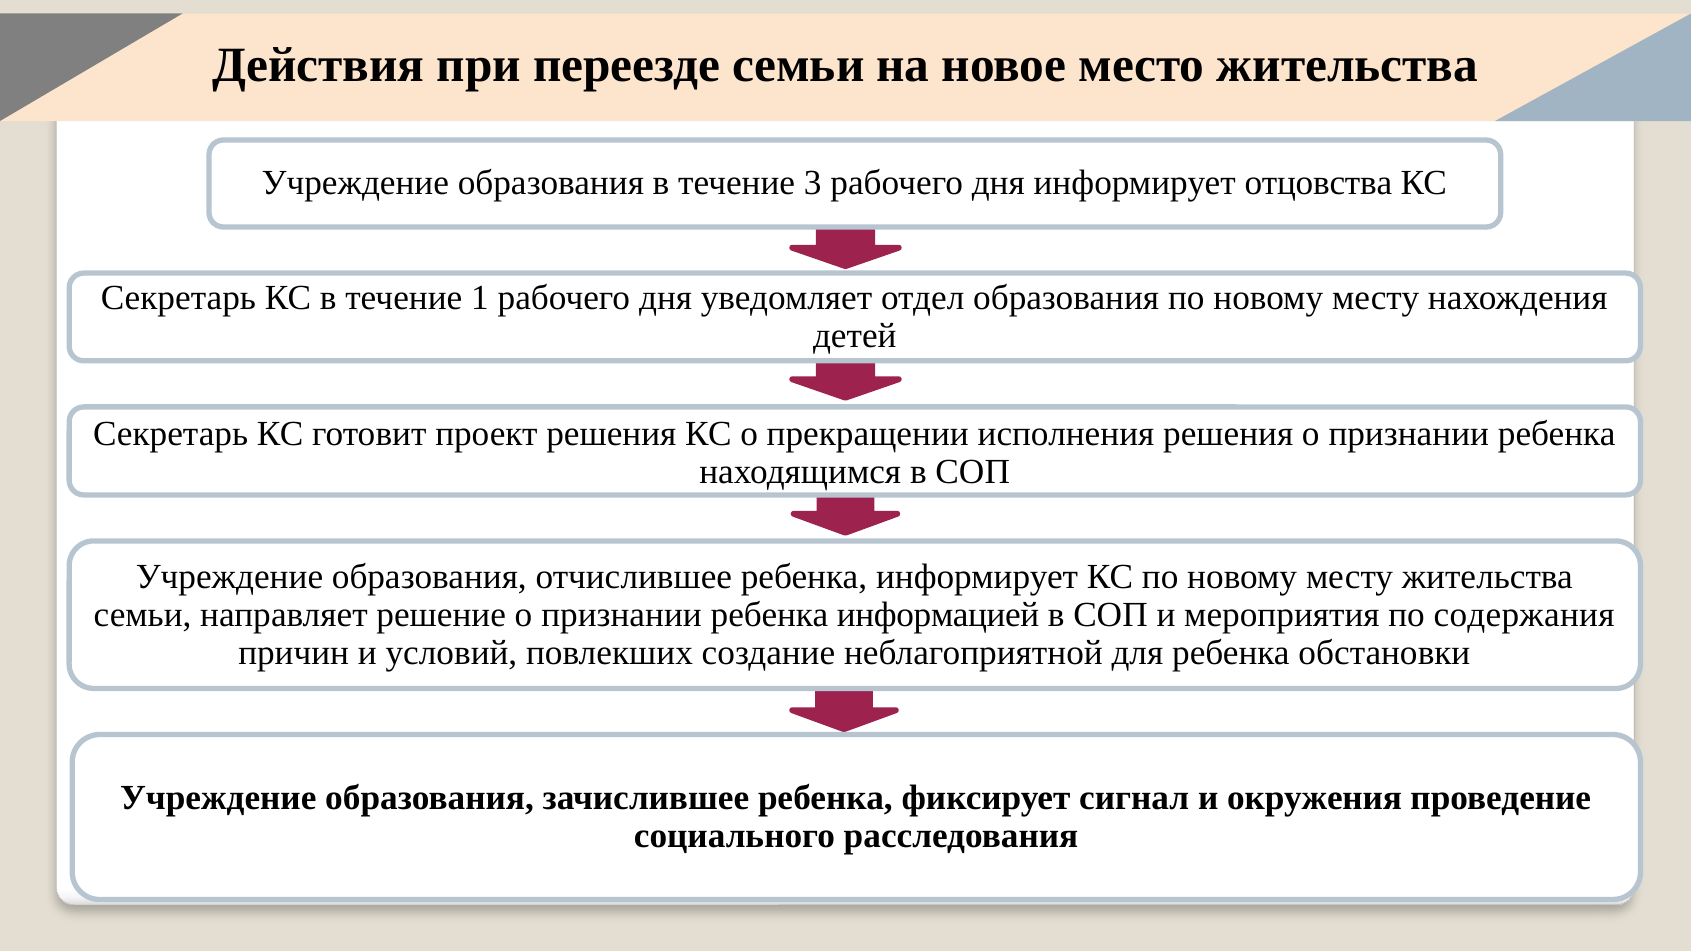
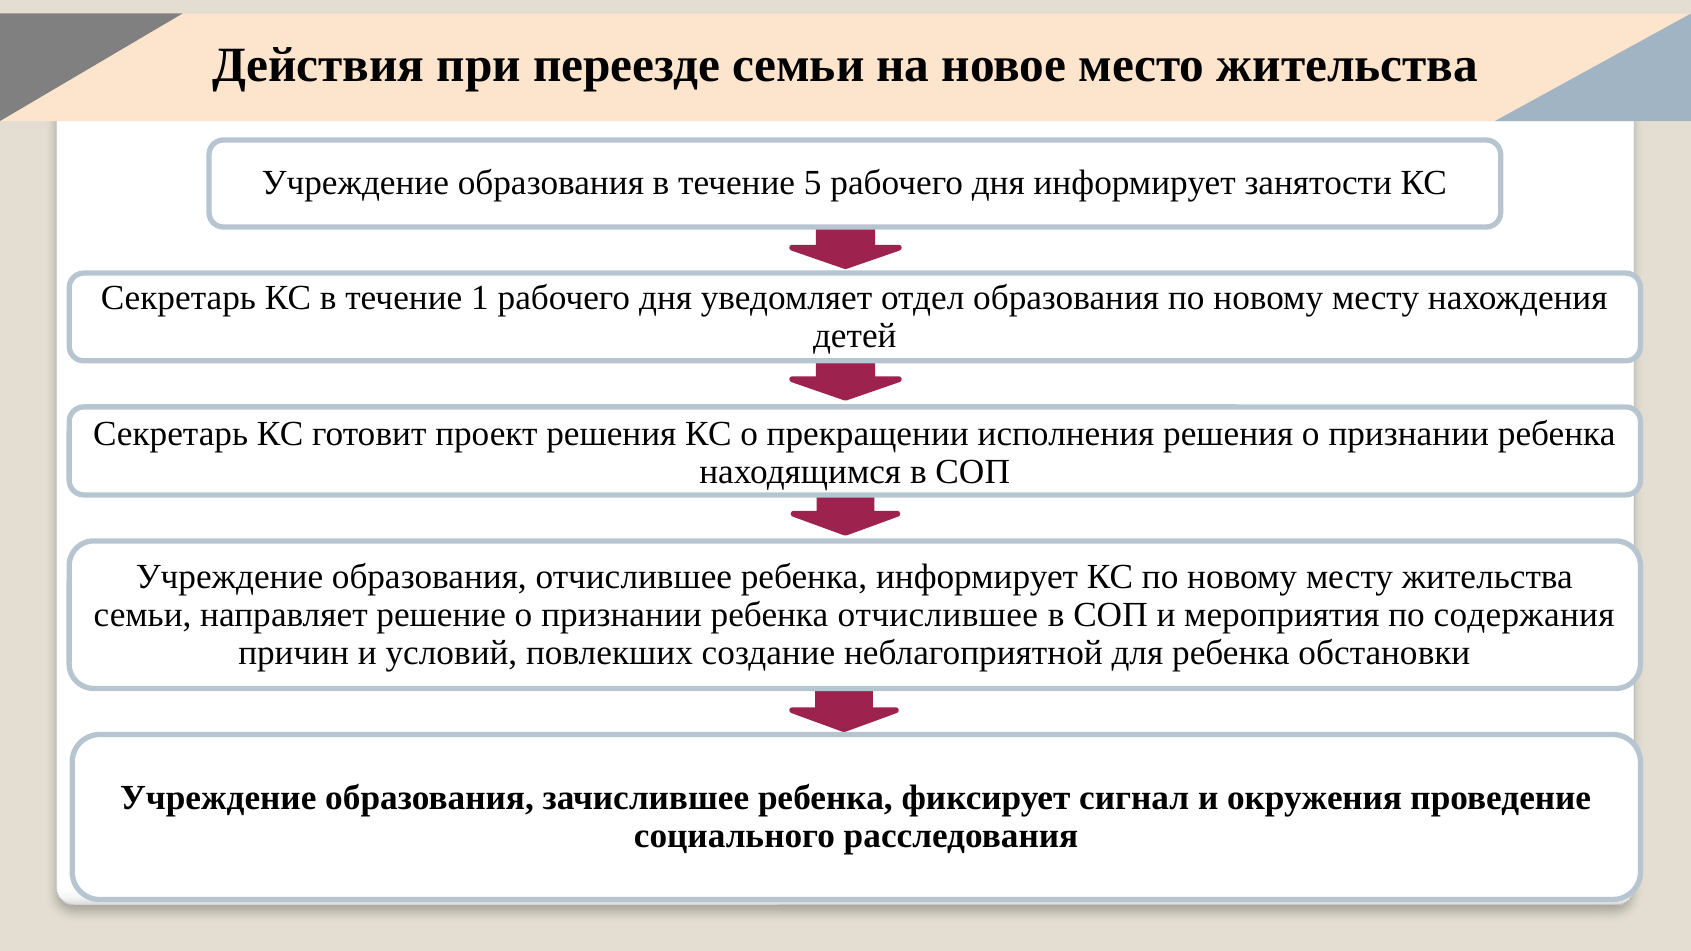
3: 3 -> 5
отцовства: отцовства -> занятости
ребенка информацией: информацией -> отчислившее
